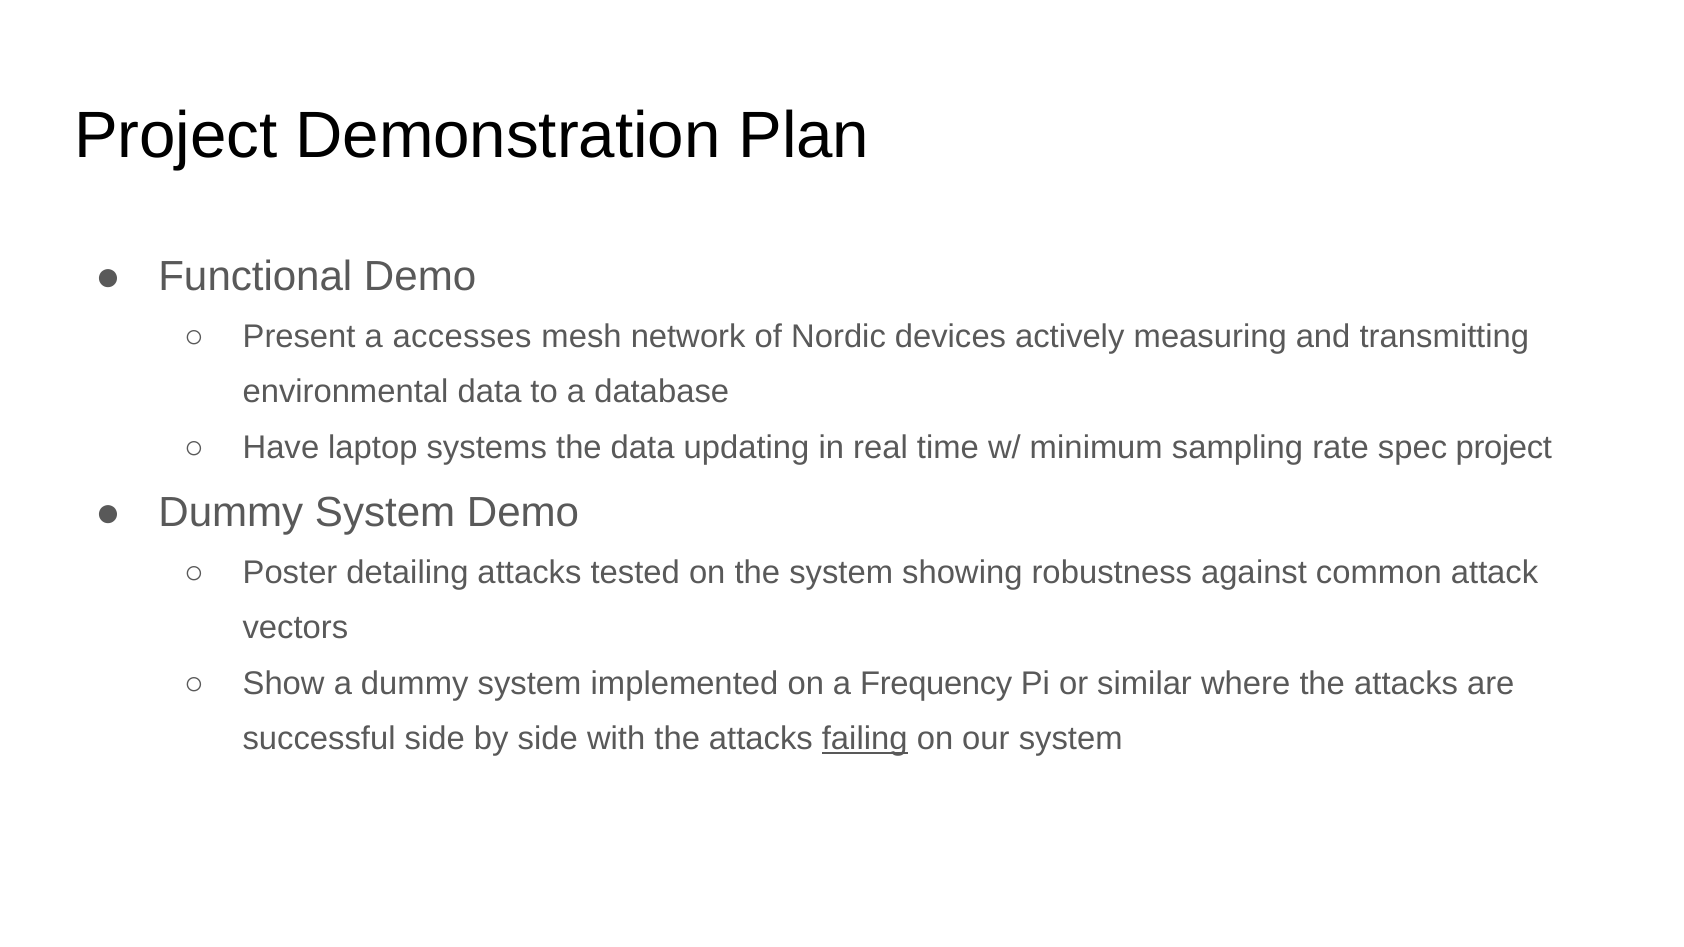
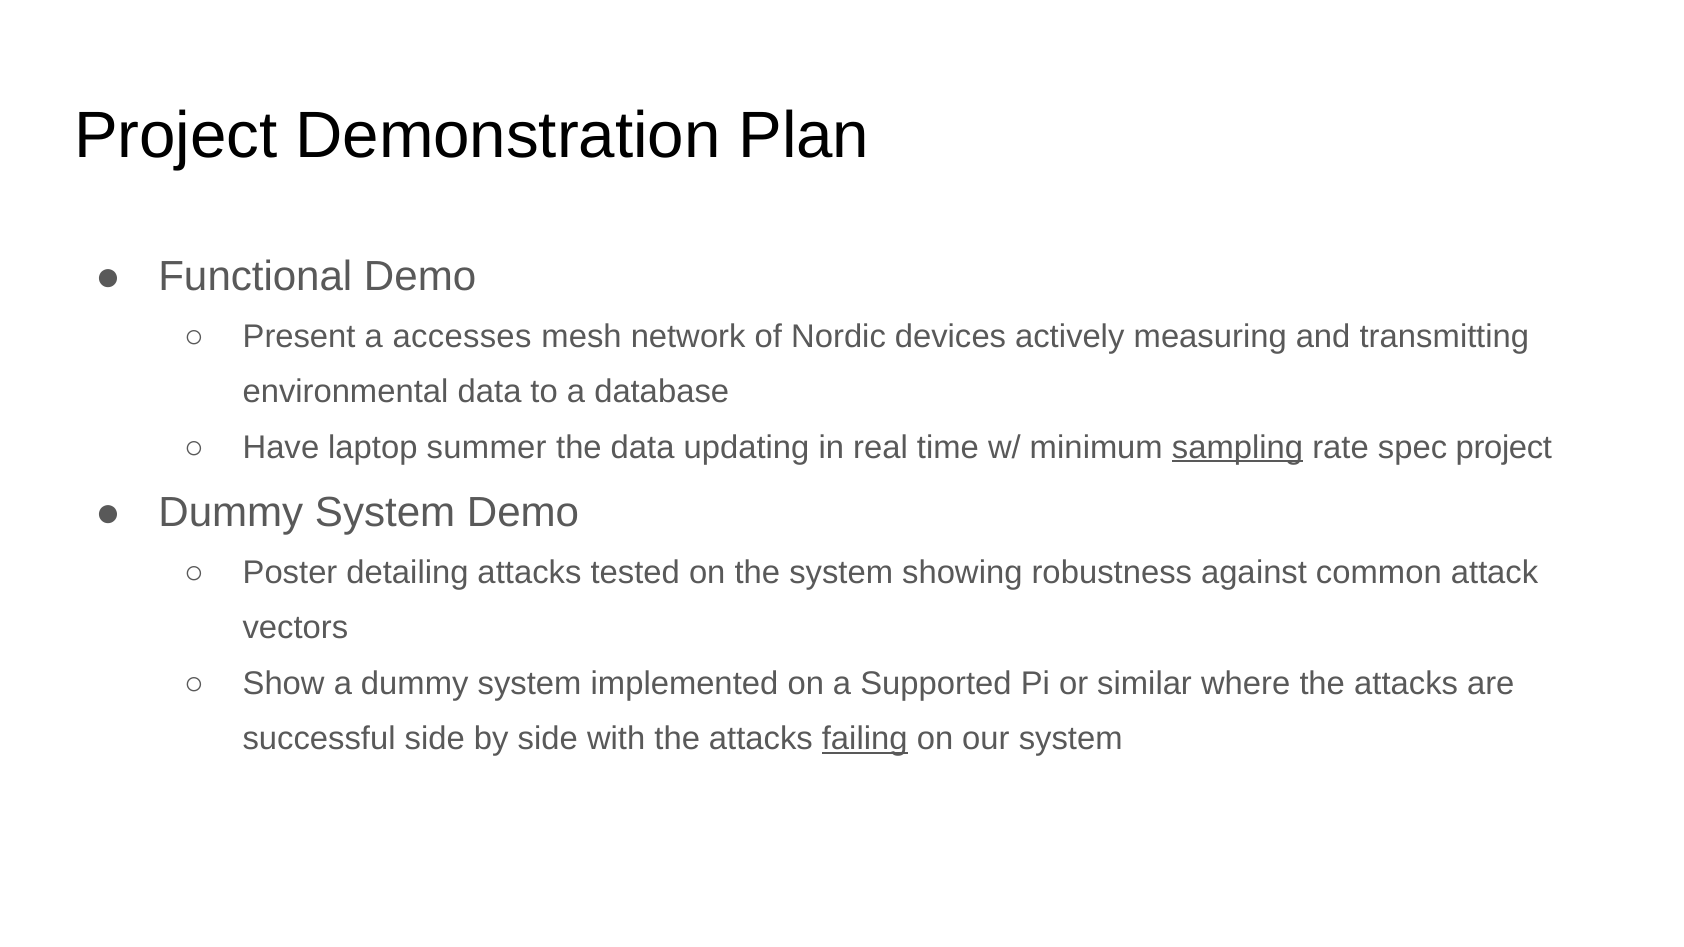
systems: systems -> summer
sampling underline: none -> present
Frequency: Frequency -> Supported
